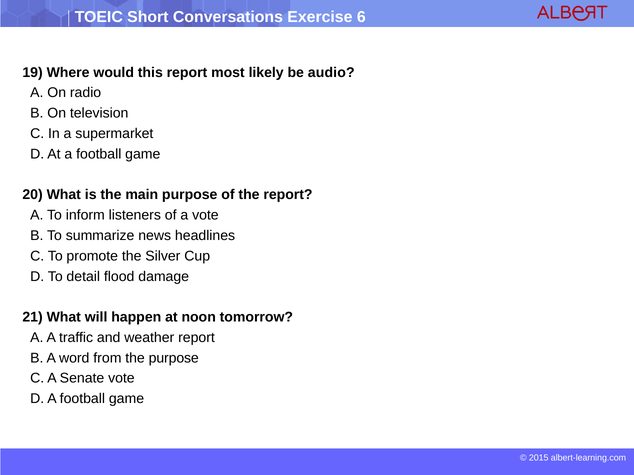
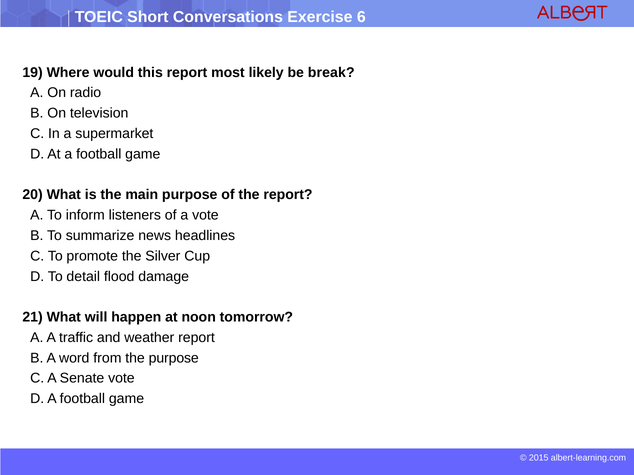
audio: audio -> break
